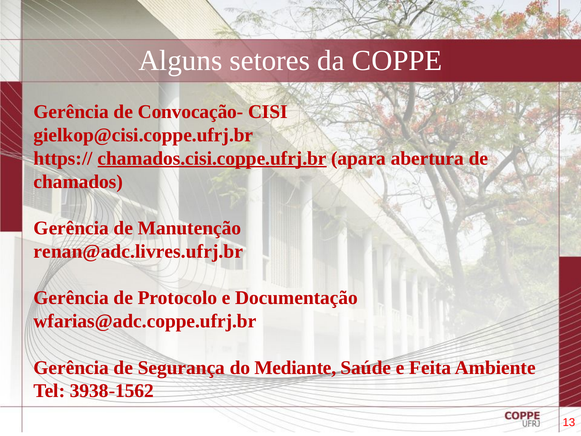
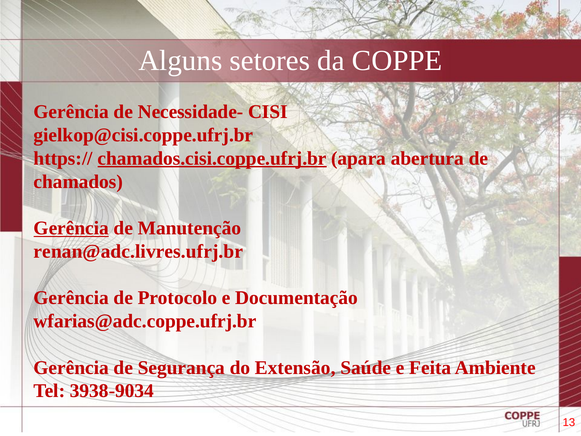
Convocação-: Convocação- -> Necessidade-
Gerência at (71, 228) underline: none -> present
Mediante: Mediante -> Extensão
3938-1562: 3938-1562 -> 3938-9034
